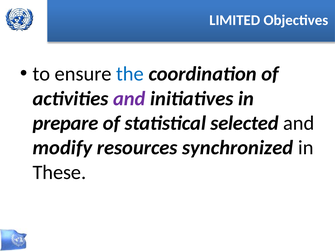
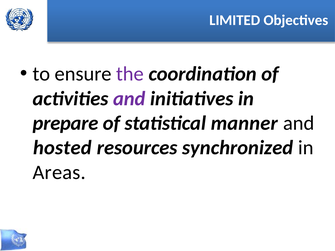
the colour: blue -> purple
selected: selected -> manner
modify: modify -> hosted
These: These -> Areas
